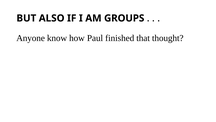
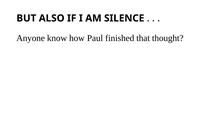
GROUPS: GROUPS -> SILENCE
